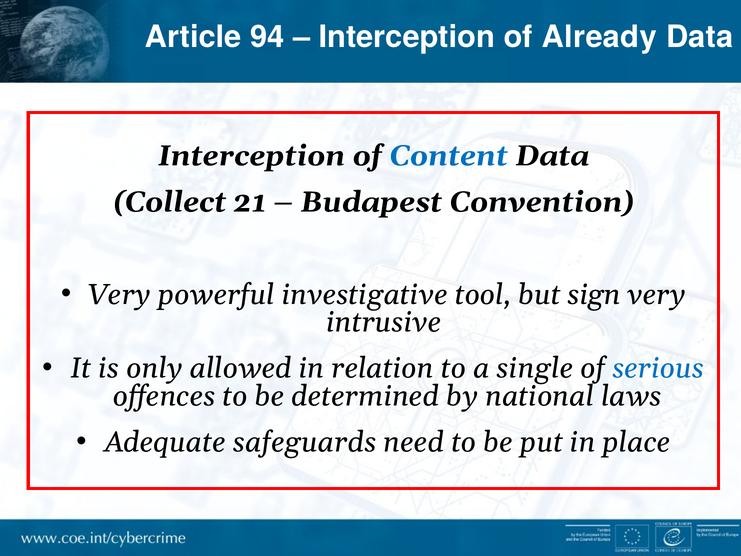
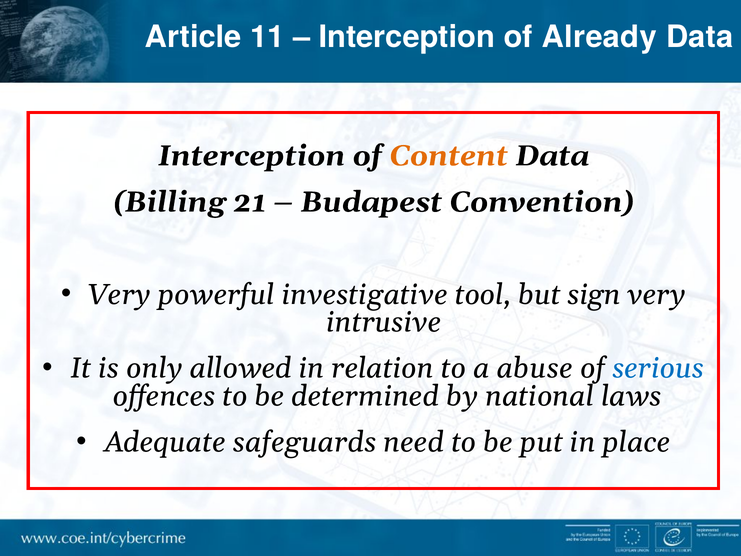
94: 94 -> 11
Content colour: blue -> orange
Collect: Collect -> Billing
single: single -> abuse
